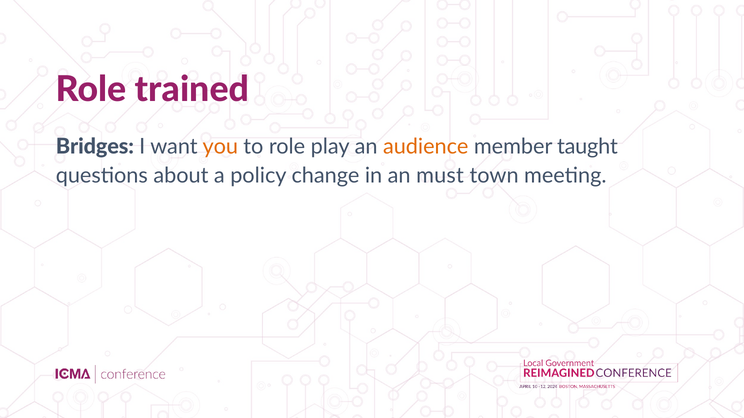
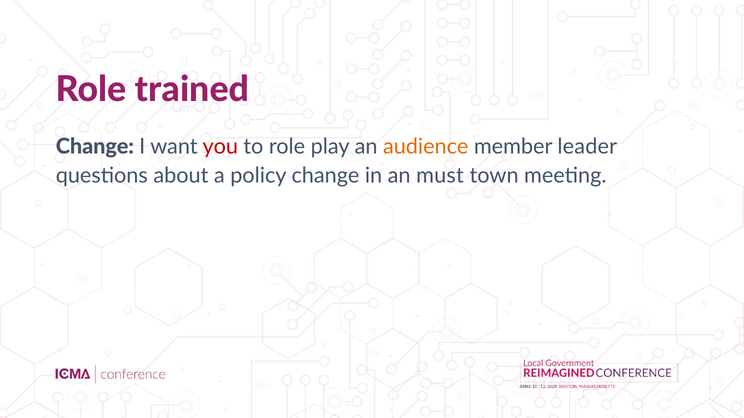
Bridges at (95, 147): Bridges -> Change
you colour: orange -> red
taught: taught -> leader
